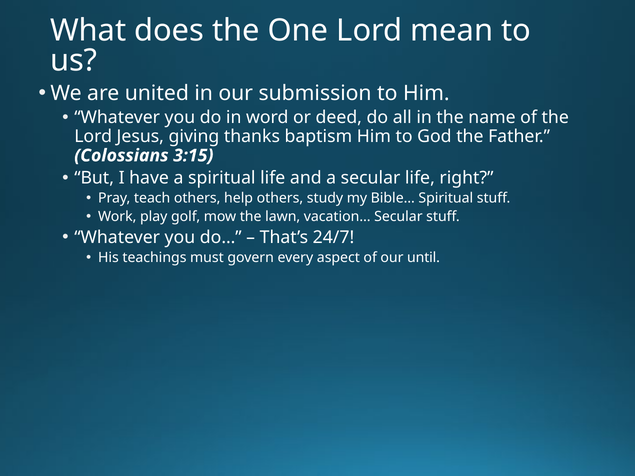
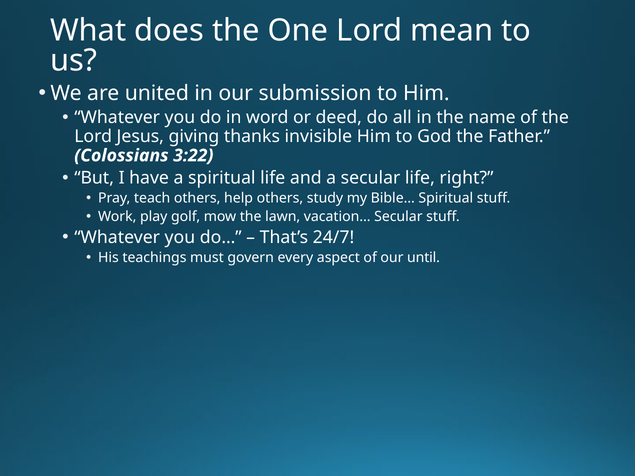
baptism: baptism -> invisible
3:15: 3:15 -> 3:22
